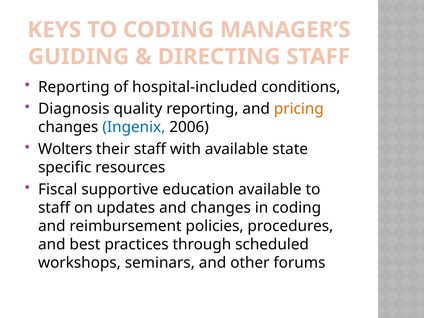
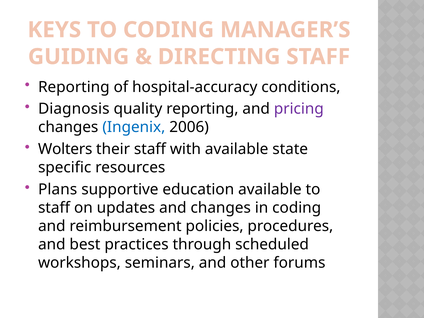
hospital-included: hospital-included -> hospital-accuracy
pricing colour: orange -> purple
Fiscal: Fiscal -> Plans
